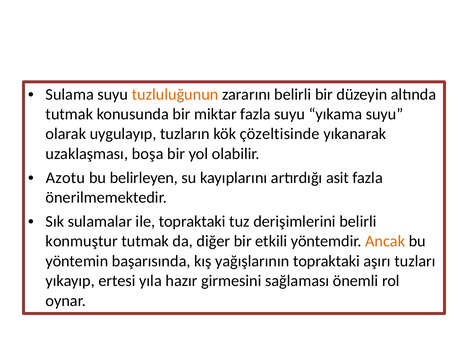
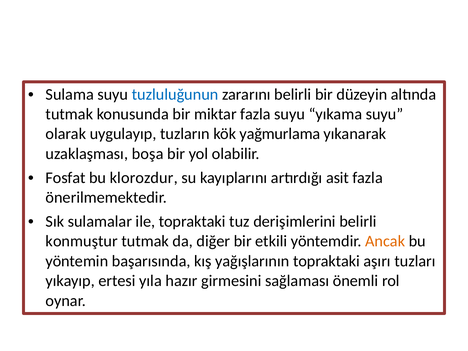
tuzluluğunun colour: orange -> blue
çözeltisinde: çözeltisinde -> yağmurlama
Azotu: Azotu -> Fosfat
belirleyen: belirleyen -> klorozdur
